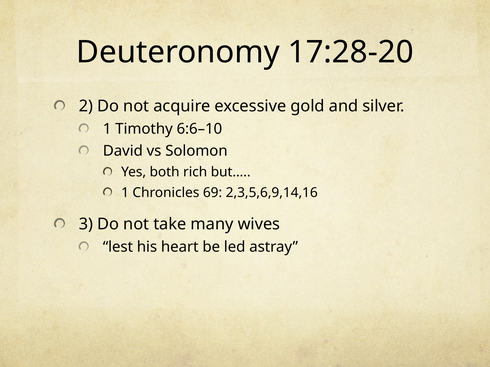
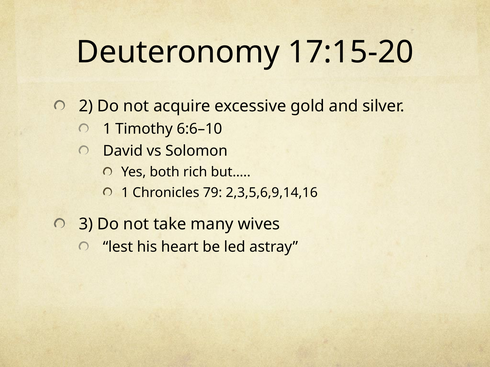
17:28-20: 17:28-20 -> 17:15-20
69: 69 -> 79
